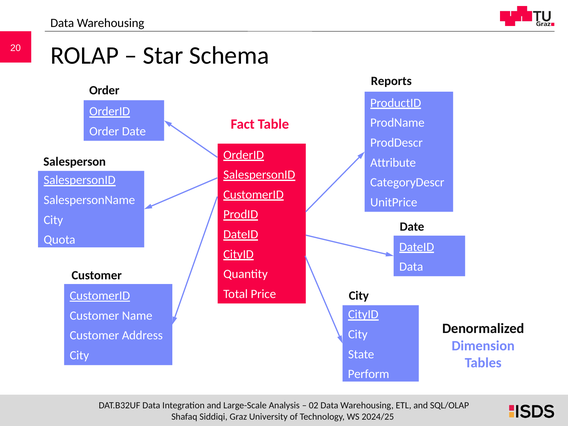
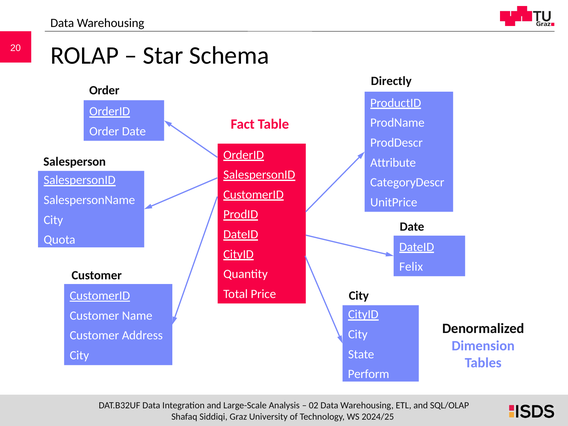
Reports: Reports -> Directly
Data at (411, 267): Data -> Felix
